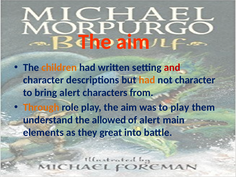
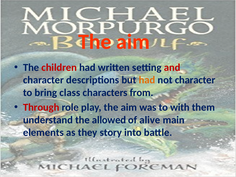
children colour: orange -> red
bring alert: alert -> class
Through colour: orange -> red
to play: play -> with
of alert: alert -> alive
great: great -> story
